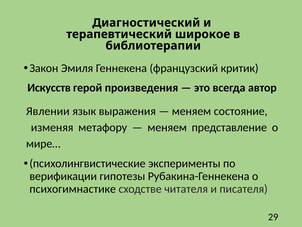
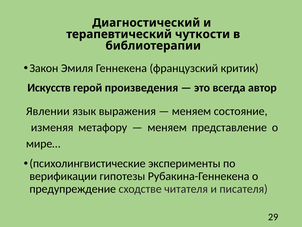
широкое: широкое -> чуткости
психогимнастике: психогимнастике -> предупреждение
